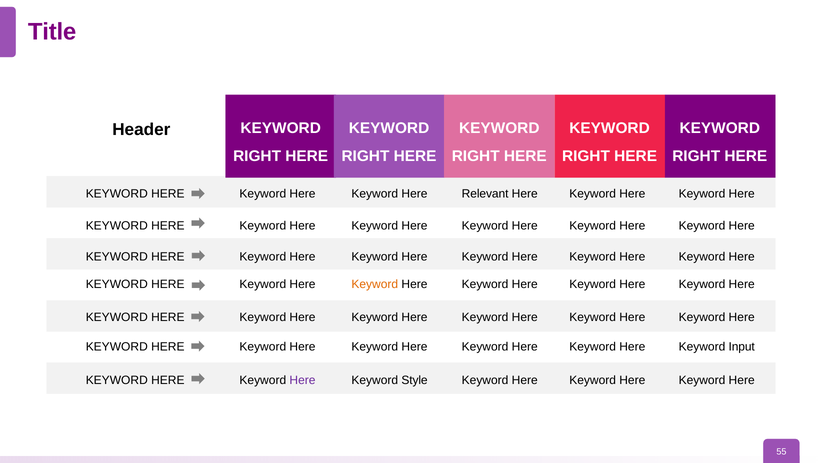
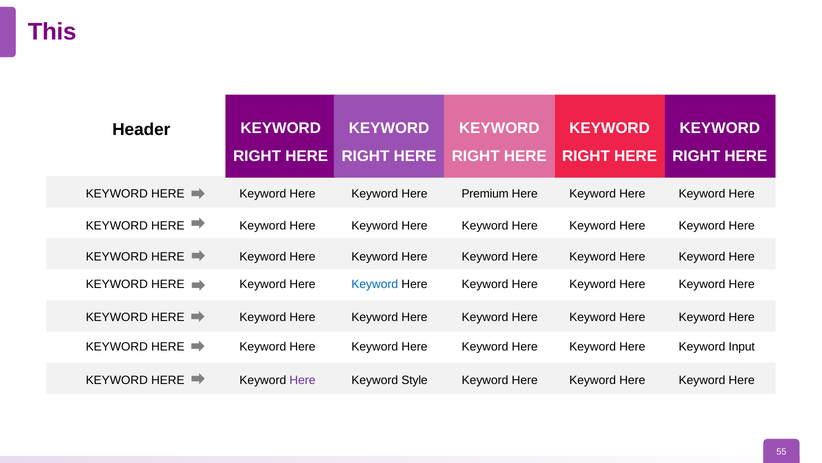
Title: Title -> This
Relevant: Relevant -> Premium
Keyword at (375, 284) colour: orange -> blue
